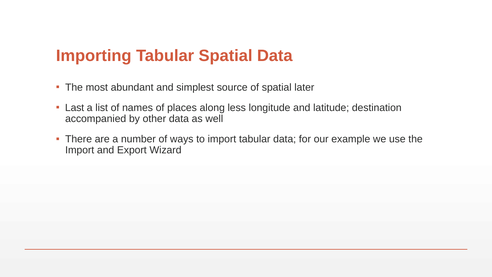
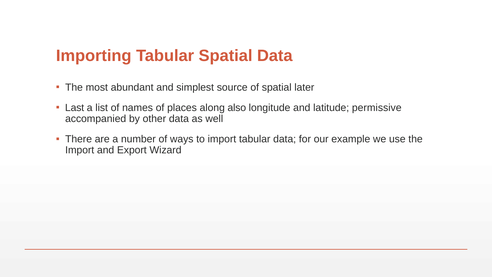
less: less -> also
destination: destination -> permissive
